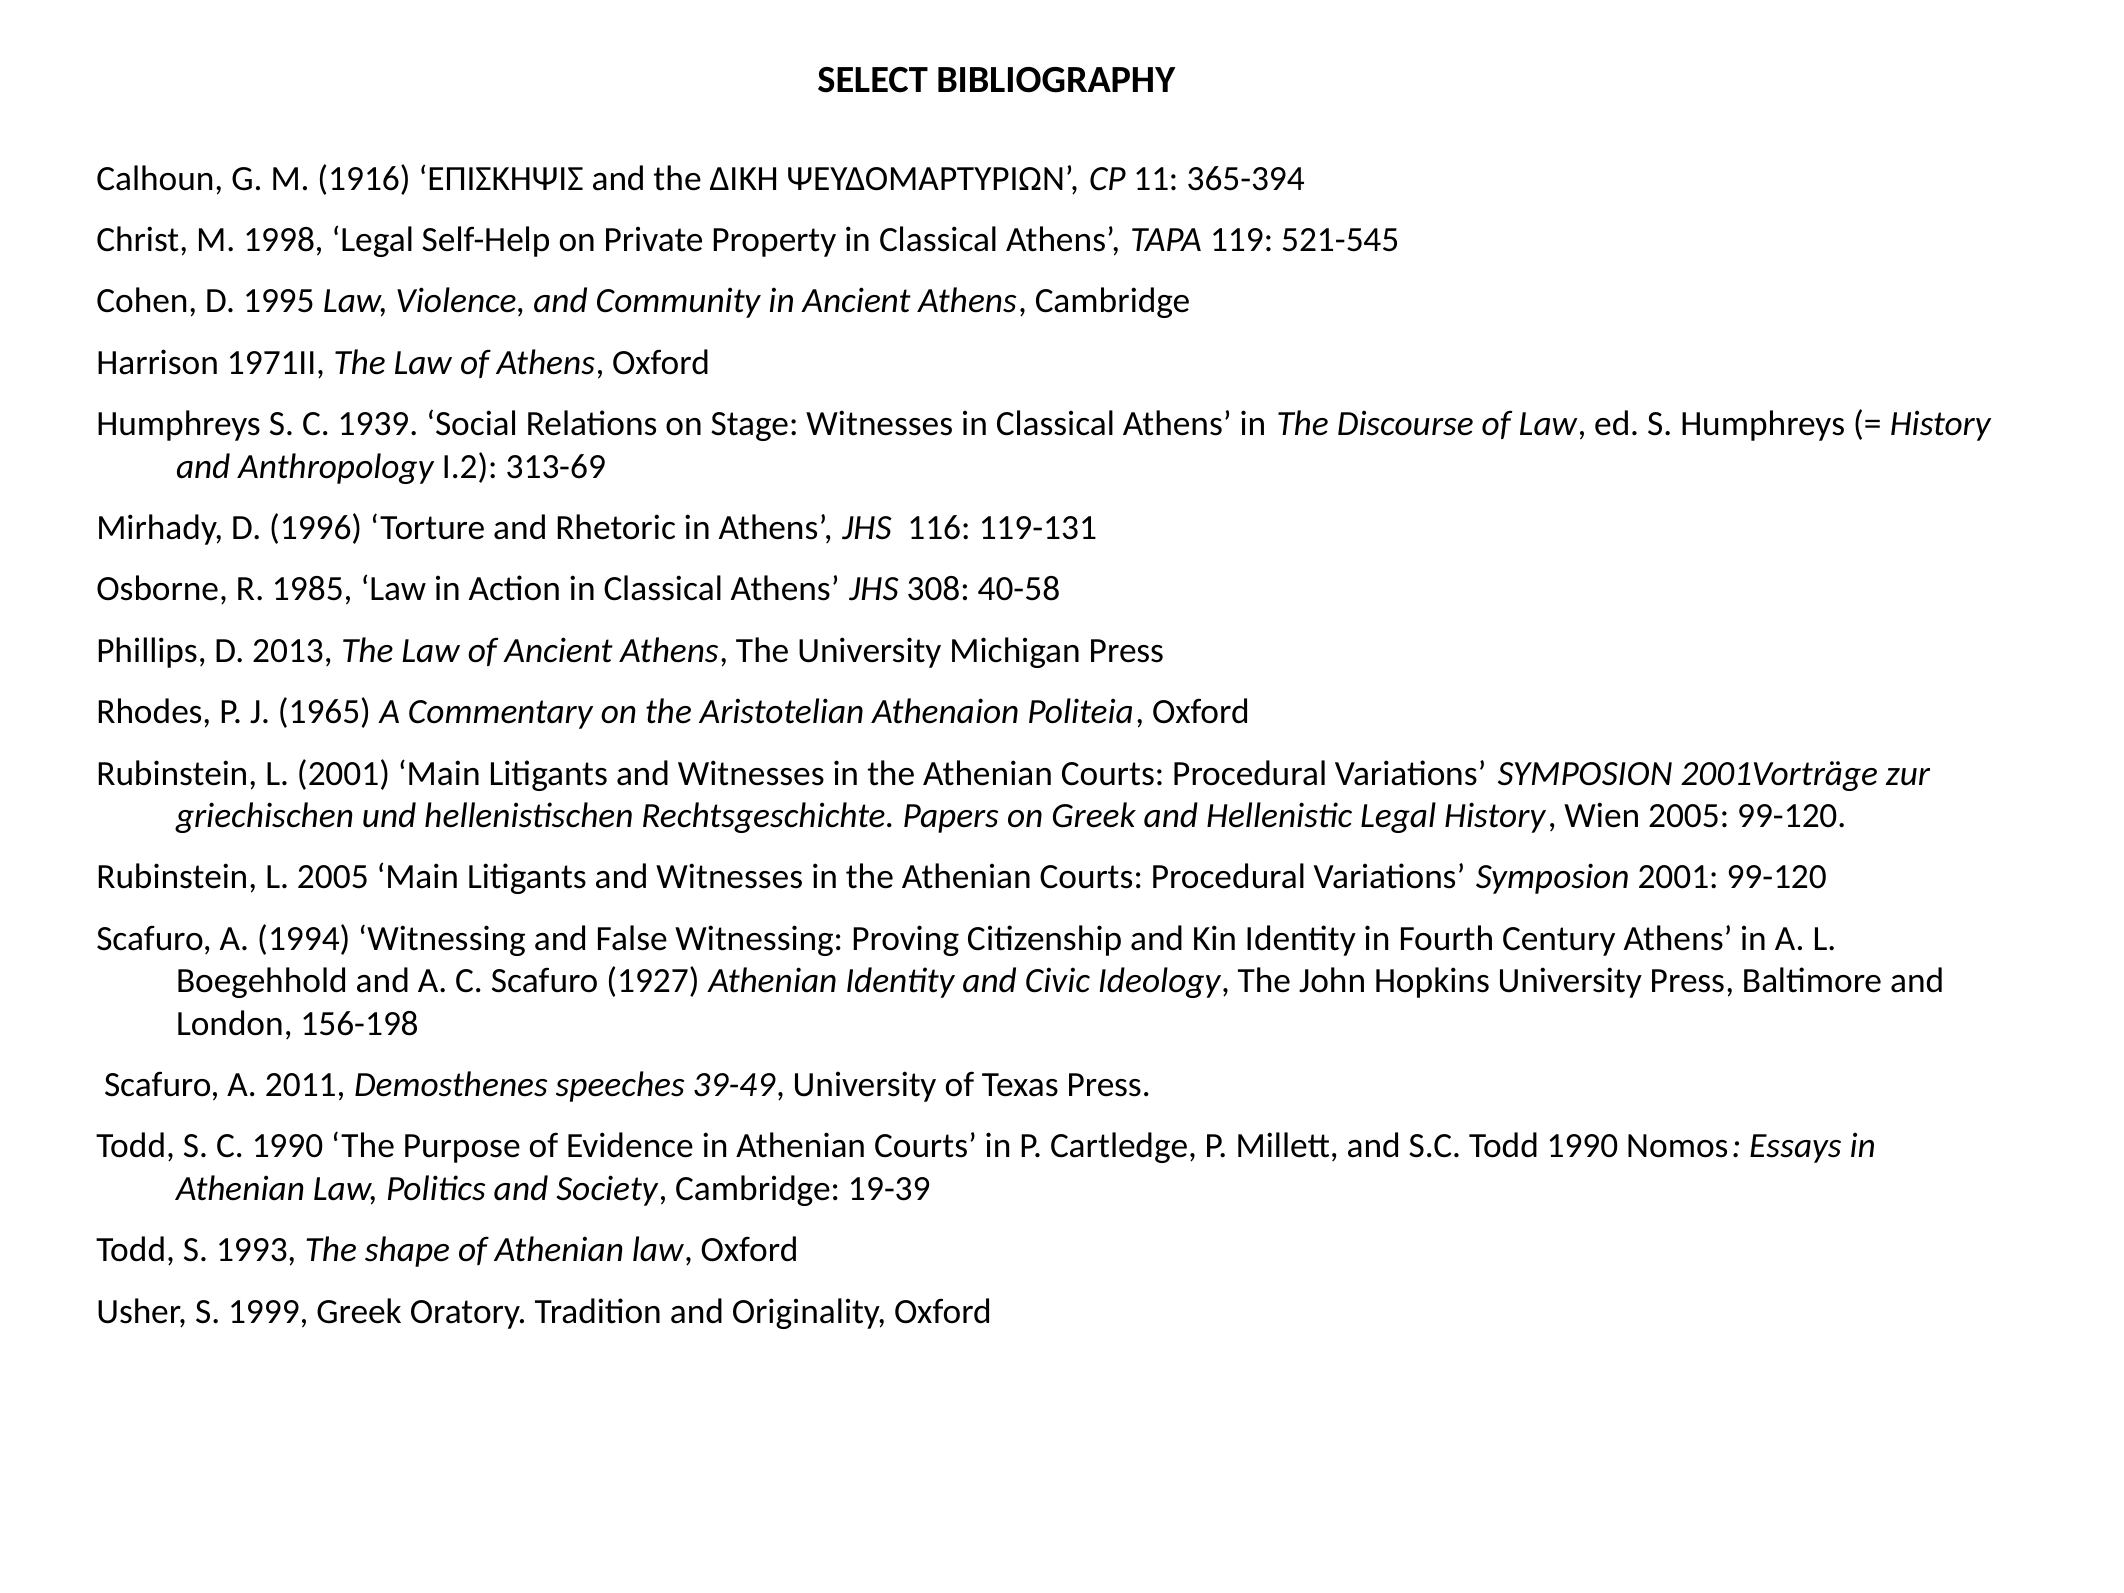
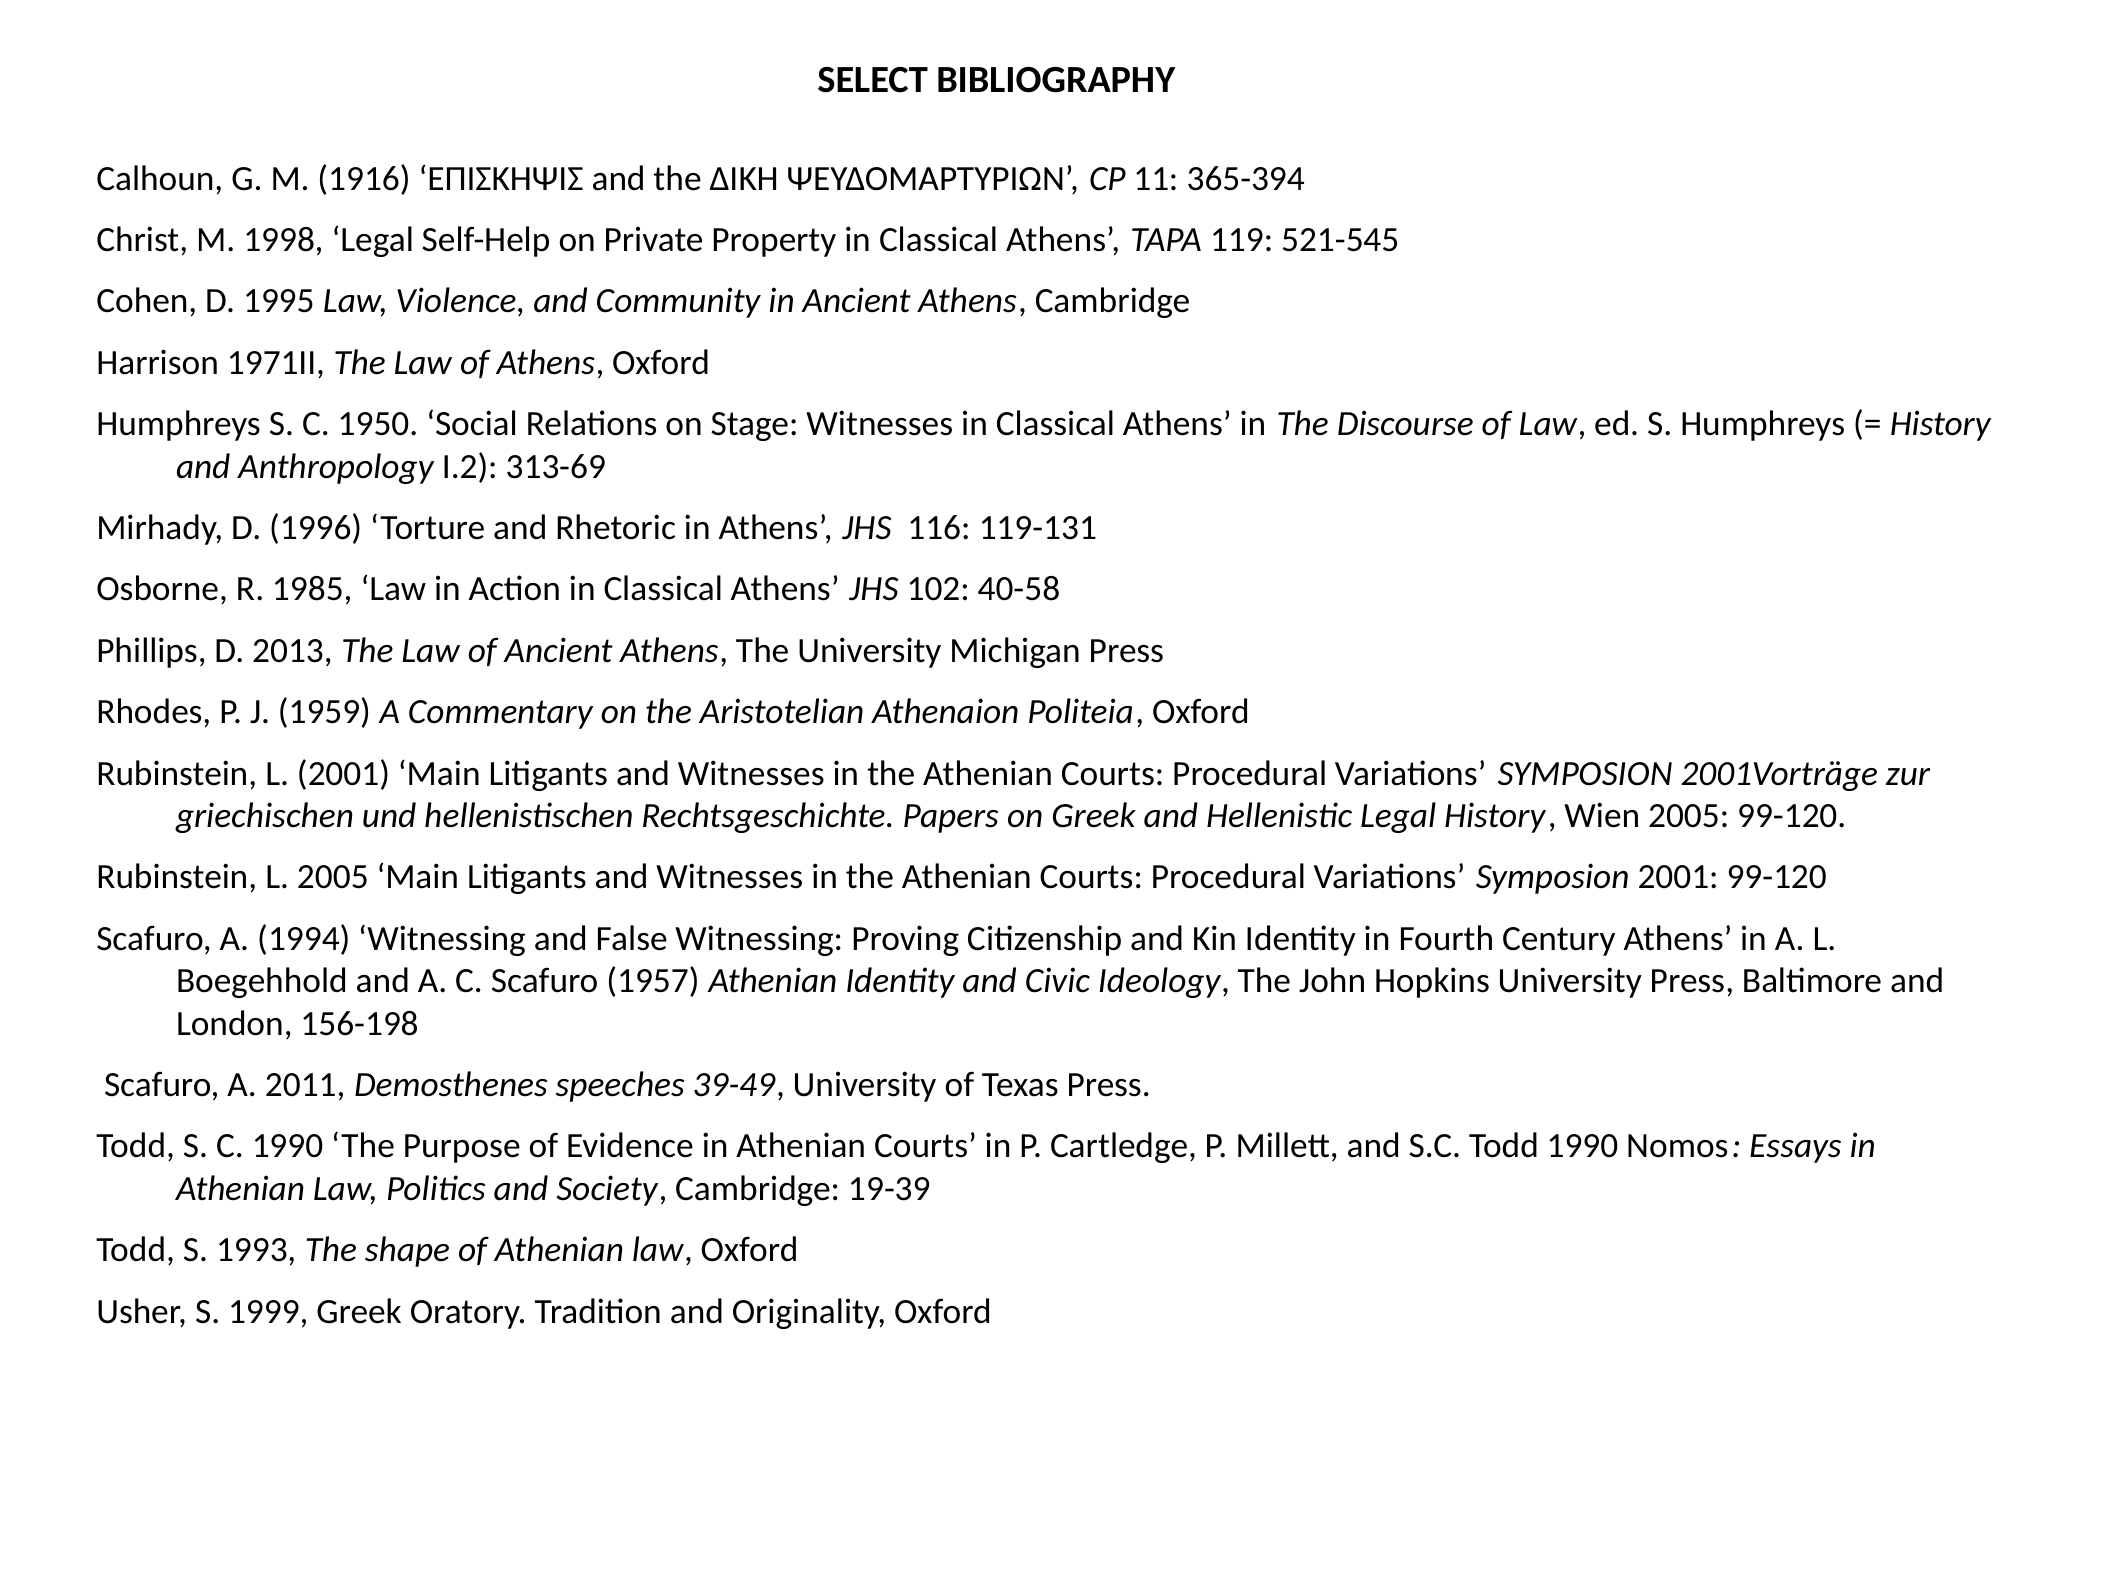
1939: 1939 -> 1950
308: 308 -> 102
1965: 1965 -> 1959
1927: 1927 -> 1957
